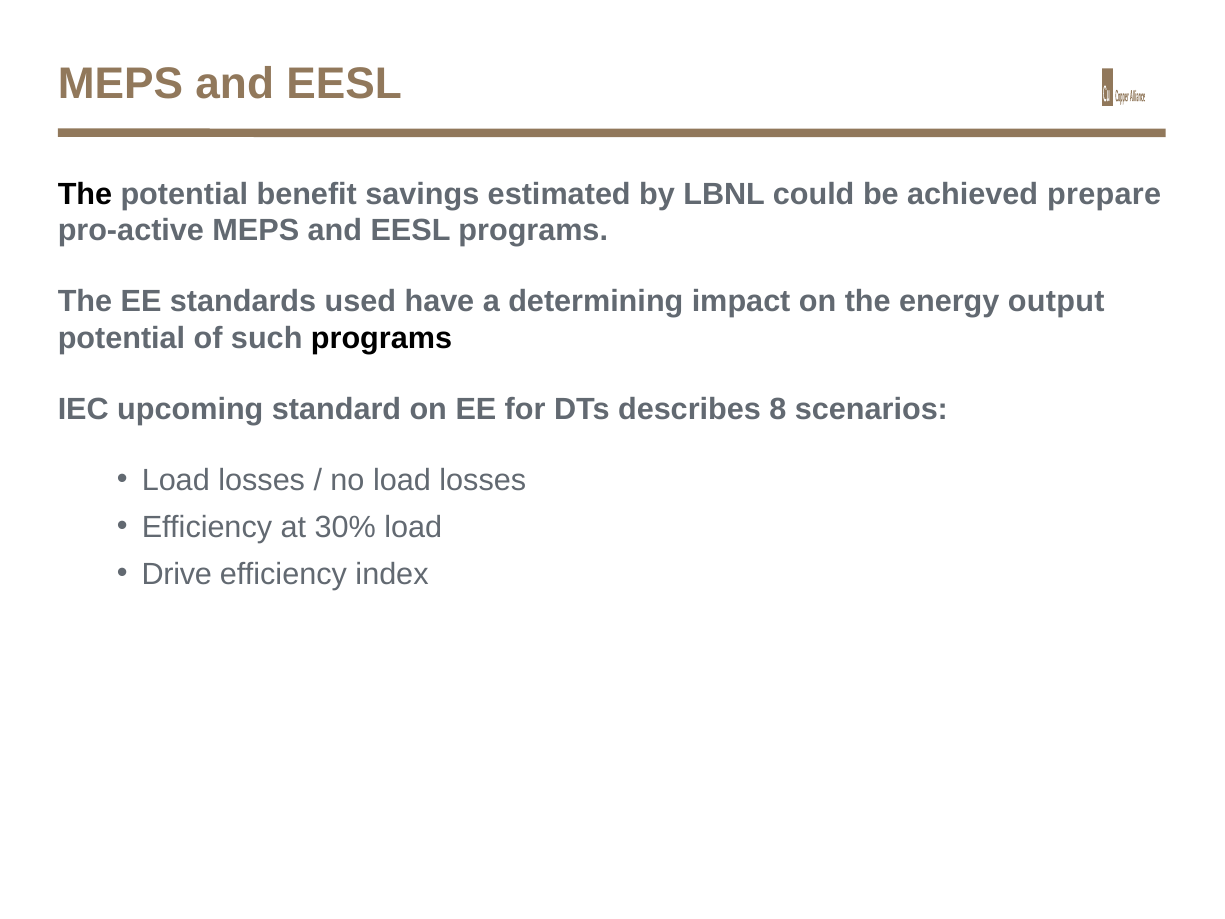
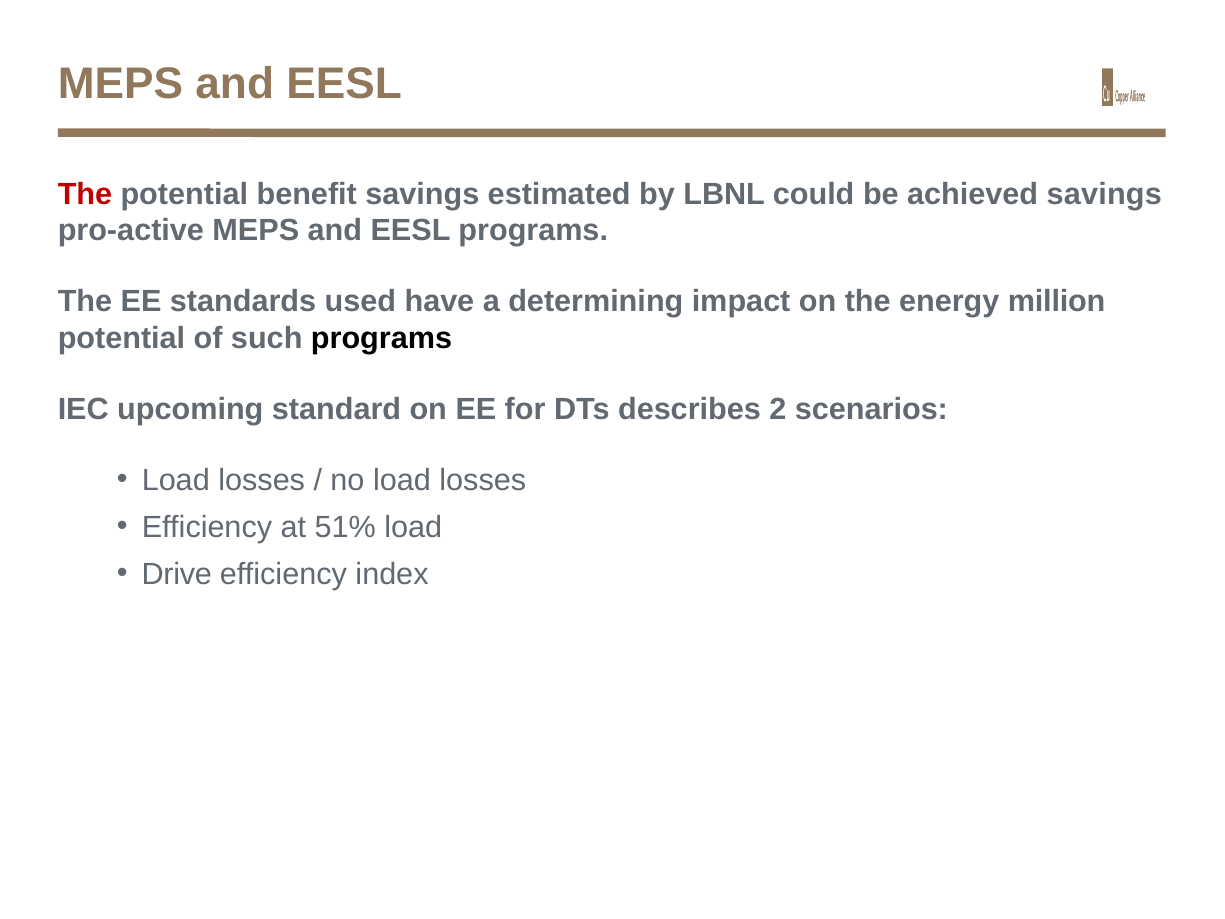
The at (85, 194) colour: black -> red
achieved prepare: prepare -> savings
output: output -> million
8: 8 -> 2
30%: 30% -> 51%
